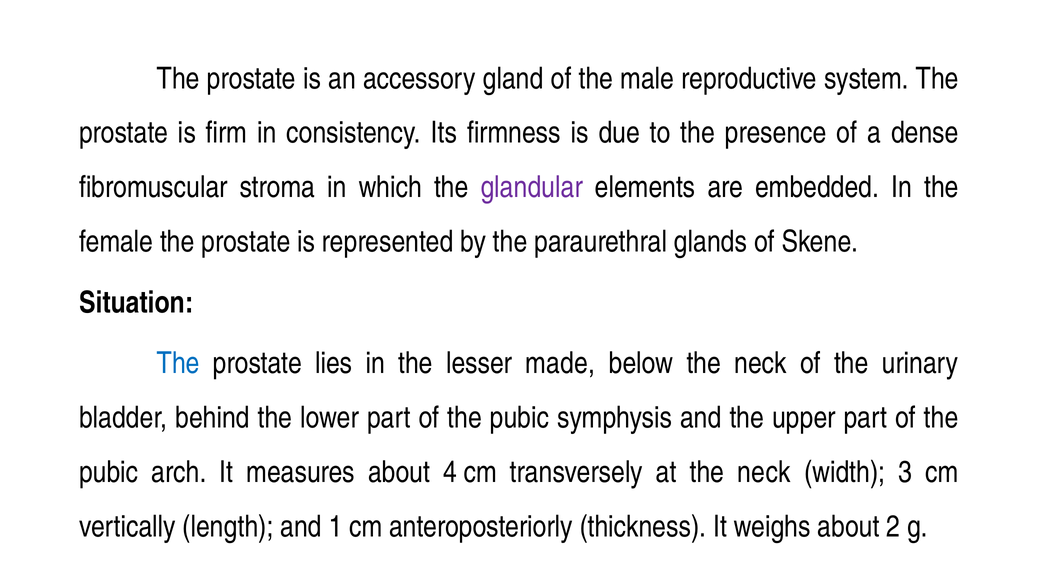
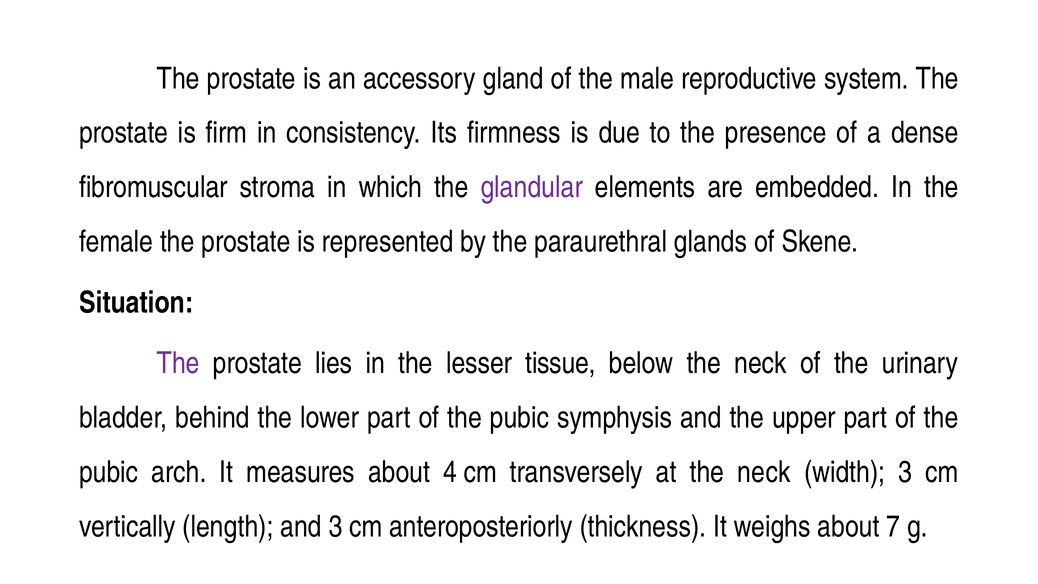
The at (178, 363) colour: blue -> purple
made: made -> tissue
and 1: 1 -> 3
2: 2 -> 7
